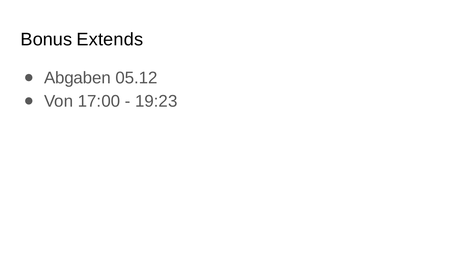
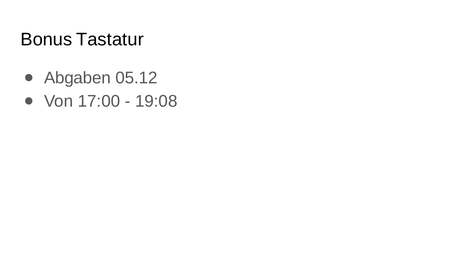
Extends: Extends -> Tastatur
19:23: 19:23 -> 19:08
